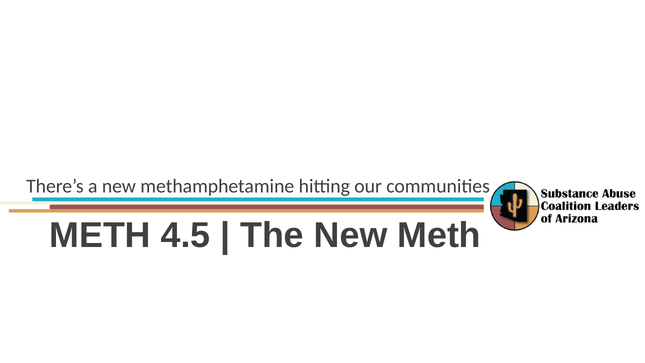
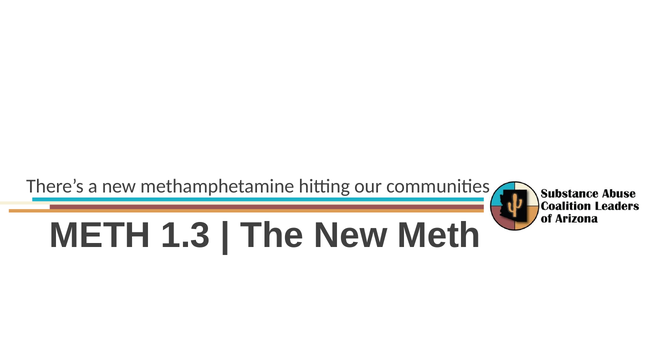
4.5: 4.5 -> 1.3
